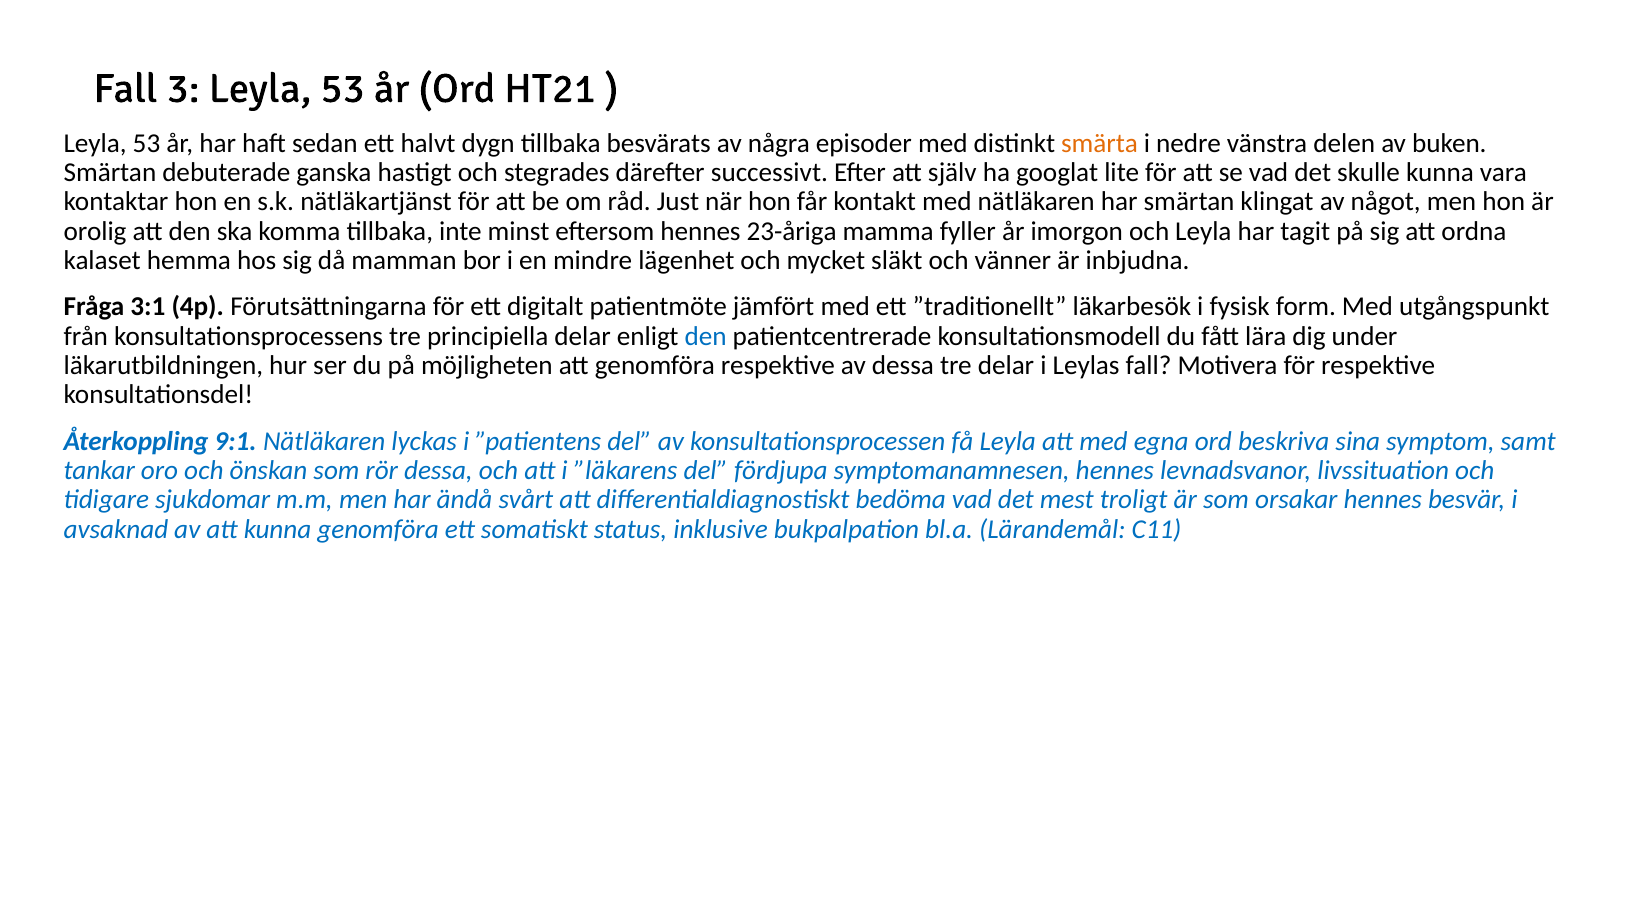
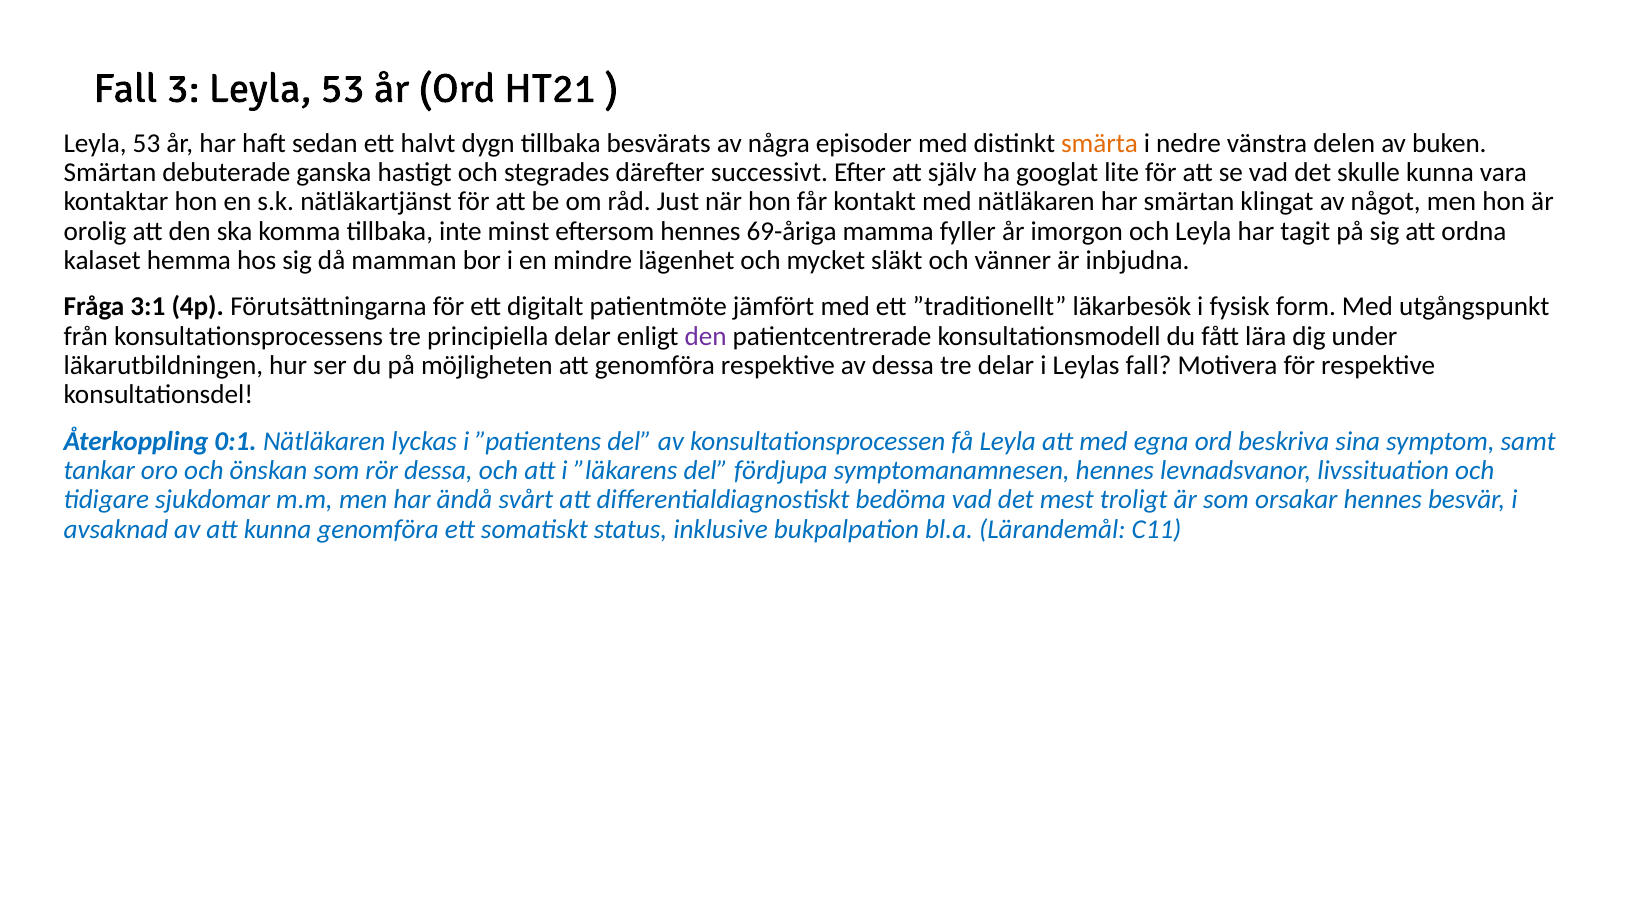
23-åriga: 23-åriga -> 69-åriga
den at (706, 336) colour: blue -> purple
9:1: 9:1 -> 0:1
